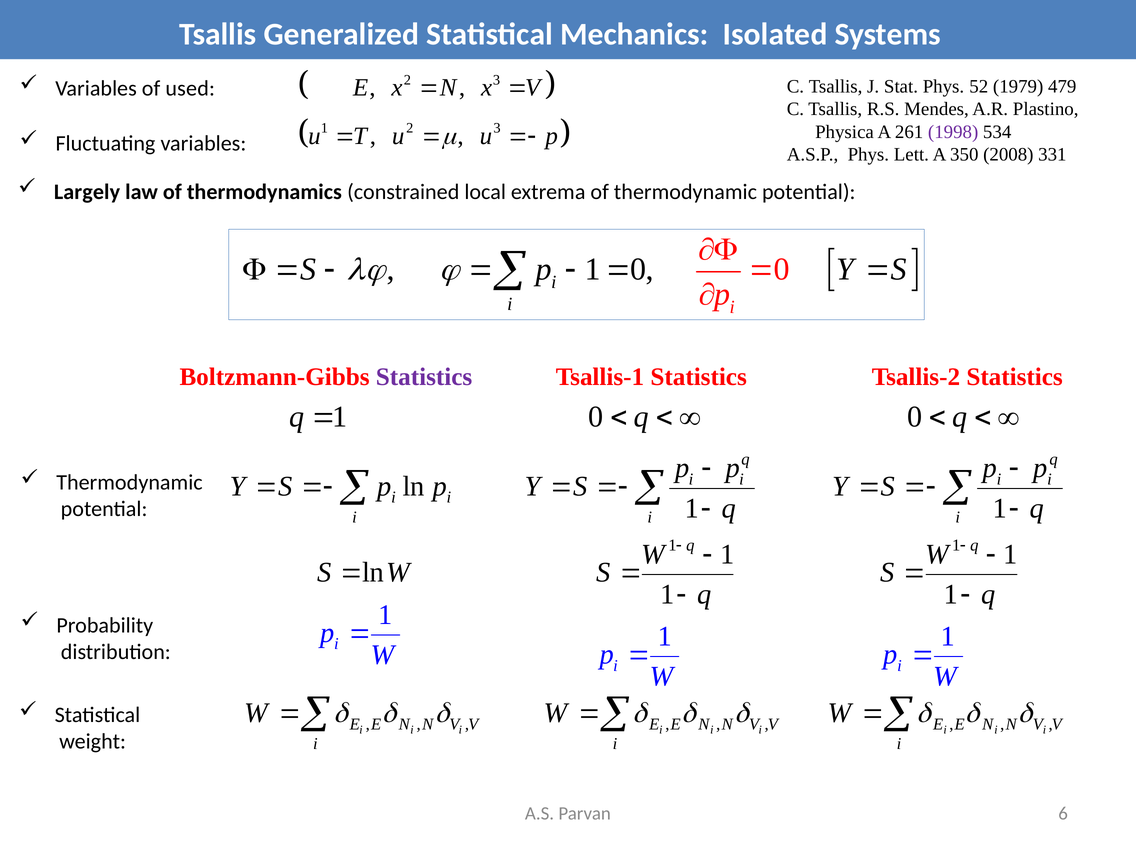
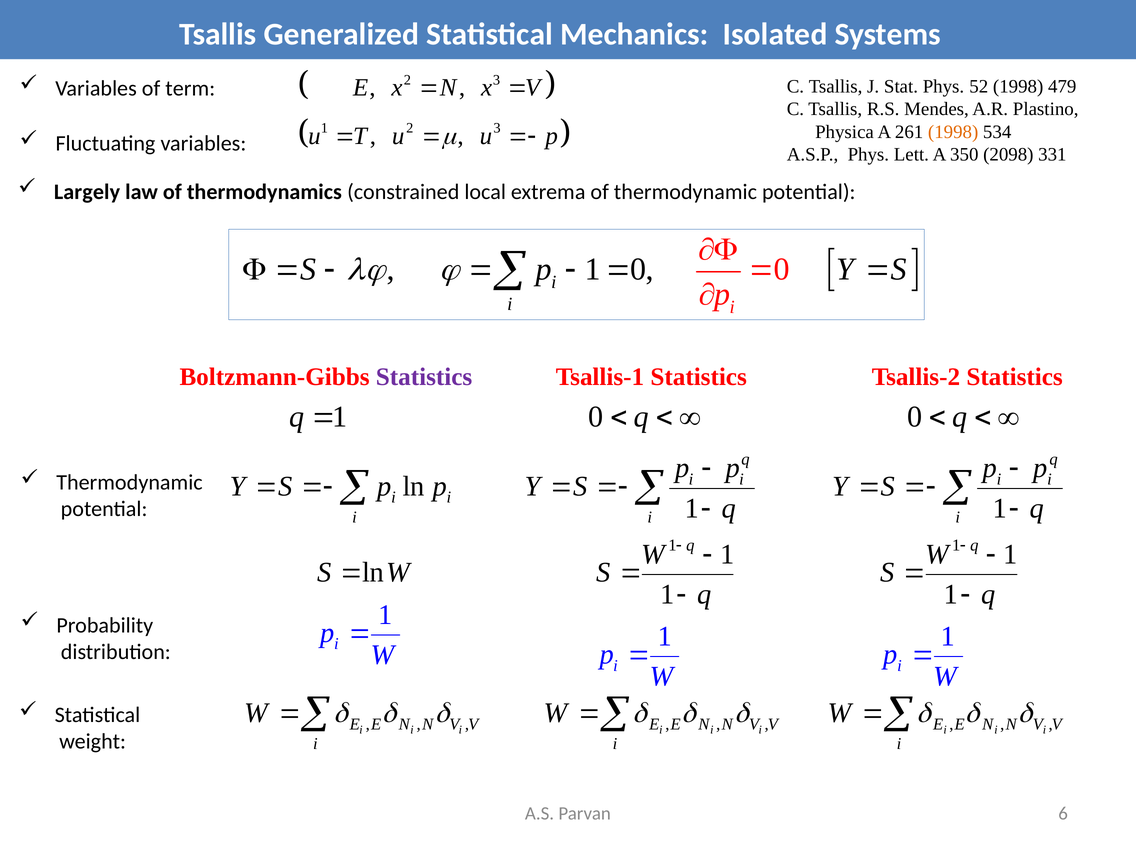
used: used -> term
52 1979: 1979 -> 1998
1998 at (953, 132) colour: purple -> orange
2008: 2008 -> 2098
